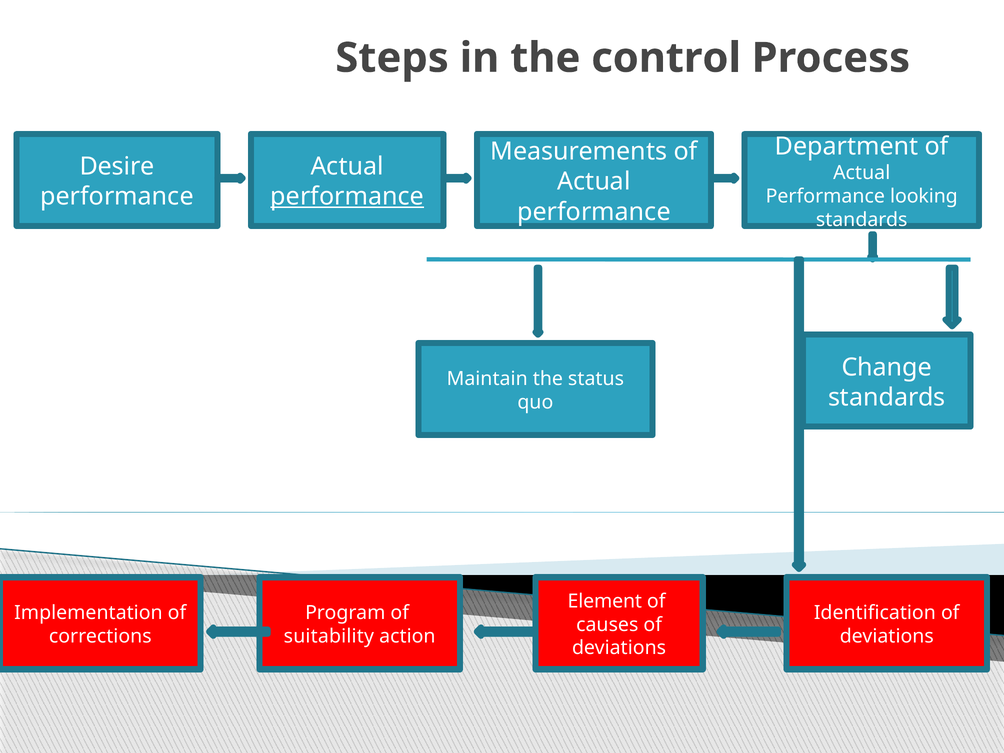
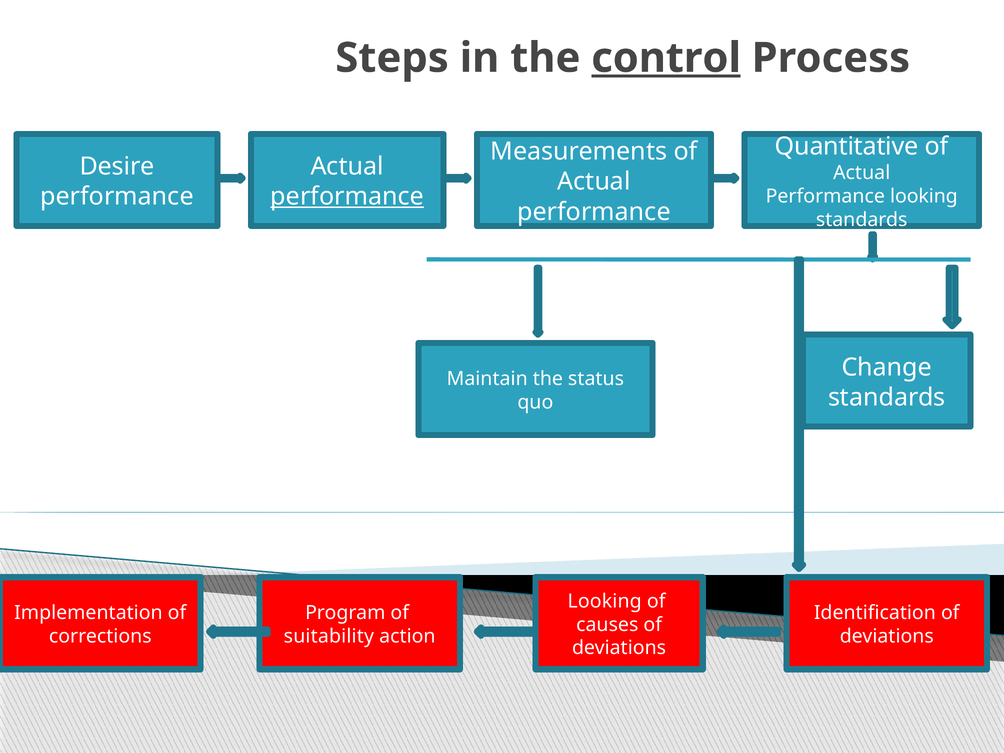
control underline: none -> present
Department: Department -> Quantitative
Element at (605, 601): Element -> Looking
